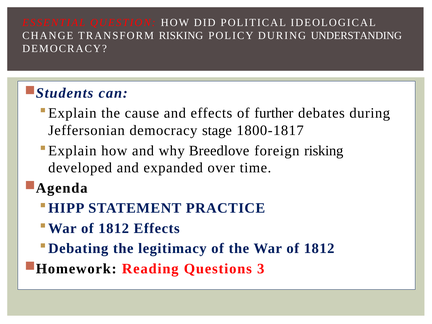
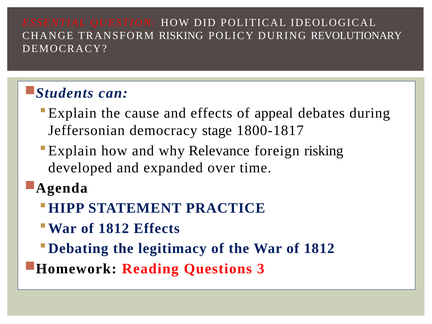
UNDERSTANDING: UNDERSTANDING -> REVOLUTIONARY
further: further -> appeal
Breedlove: Breedlove -> Relevance
